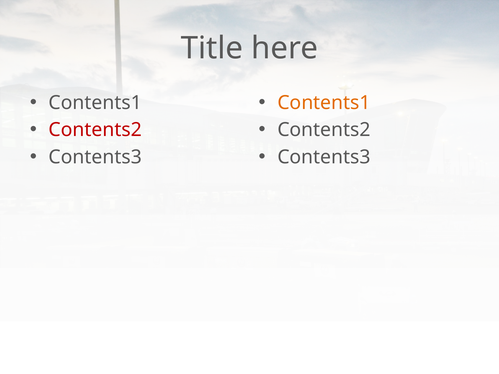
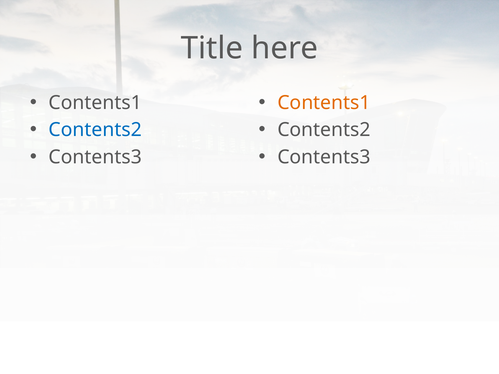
Contents2 at (95, 130) colour: red -> blue
